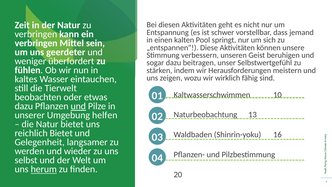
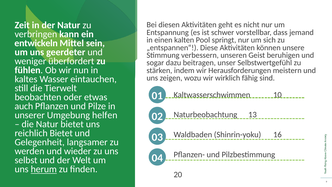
verbringen at (36, 43): verbringen -> entwickeln
dazu at (24, 106): dazu -> auch
und at (78, 106) underline: present -> none
